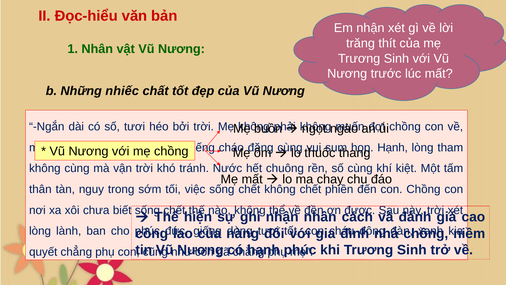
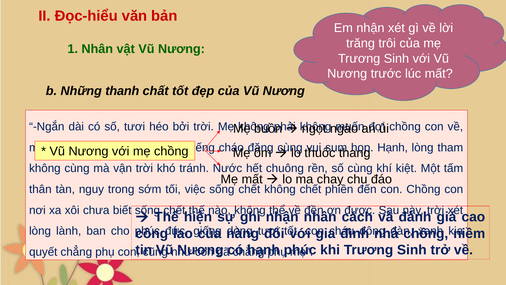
thít: thít -> trôi
nhiếc: nhiếc -> thanh
